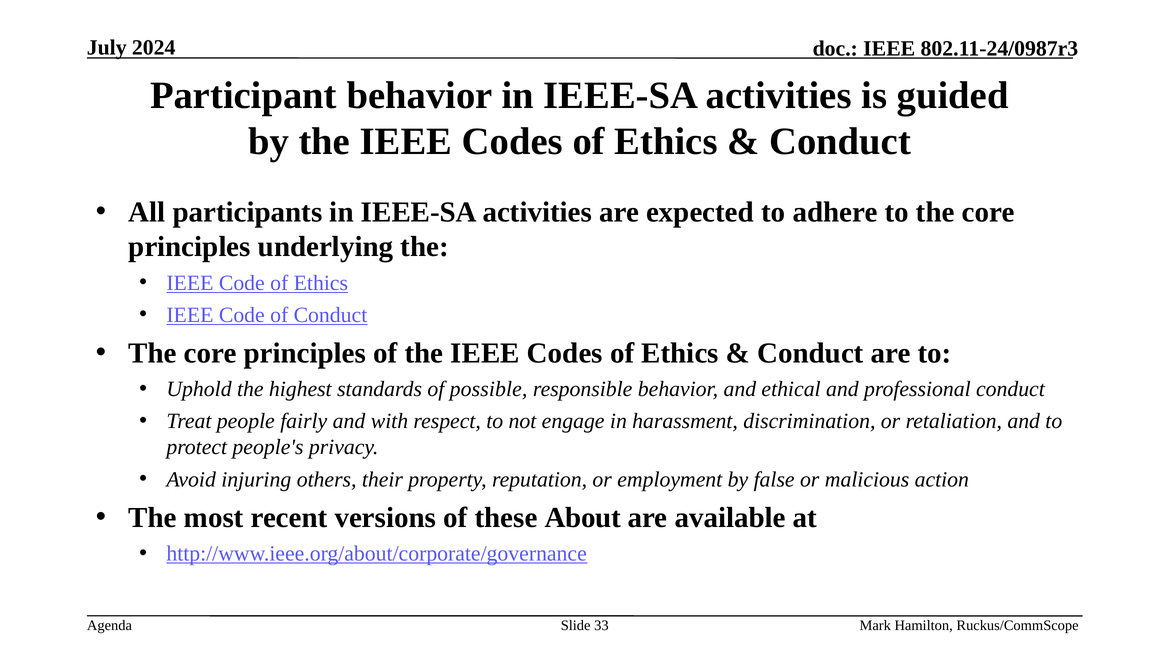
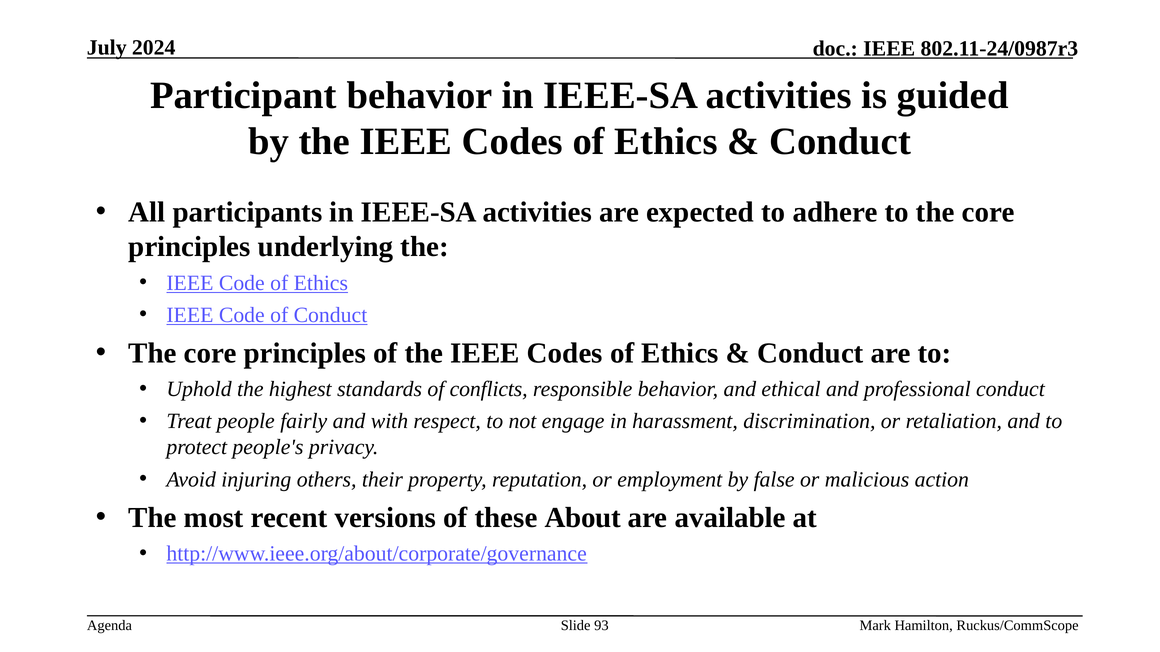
possible: possible -> conflicts
33: 33 -> 93
